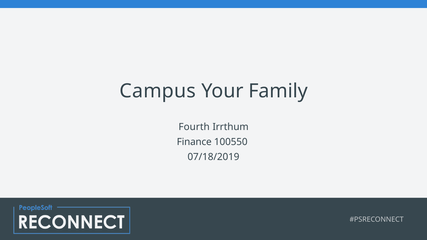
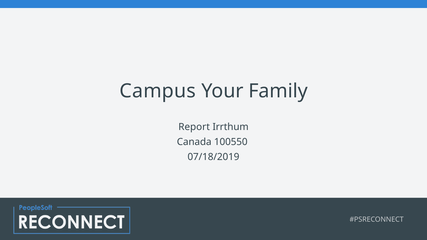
Fourth: Fourth -> Report
Finance: Finance -> Canada
